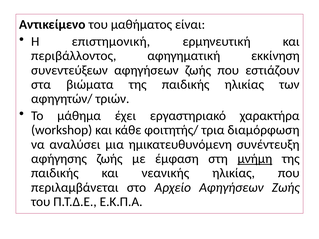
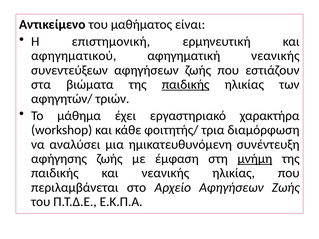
περιβάλλοντος: περιβάλλοντος -> αφηγηματικού
αφηγηματική εκκίνηση: εκκίνηση -> νεανικής
παιδικής at (186, 85) underline: none -> present
